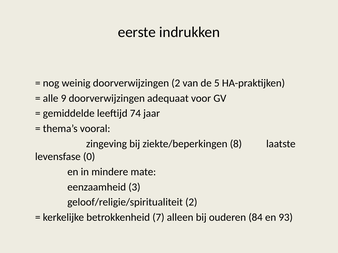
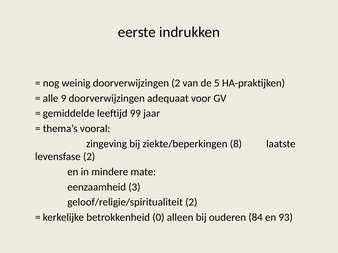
74: 74 -> 99
levensfase 0: 0 -> 2
7: 7 -> 0
